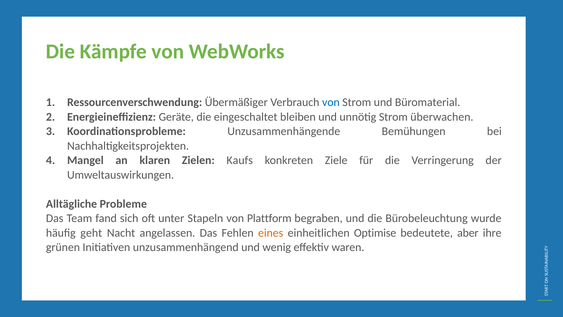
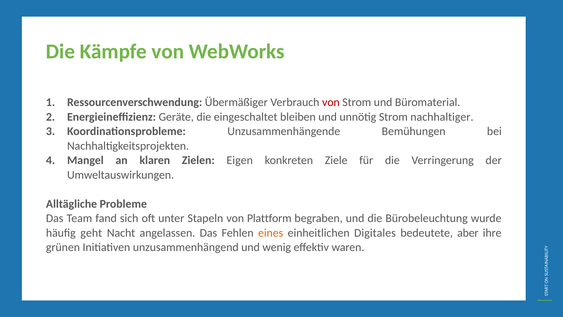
von at (331, 102) colour: blue -> red
überwachen: überwachen -> nachhaltiger
Kaufs: Kaufs -> Eigen
Optimise: Optimise -> Digitales
